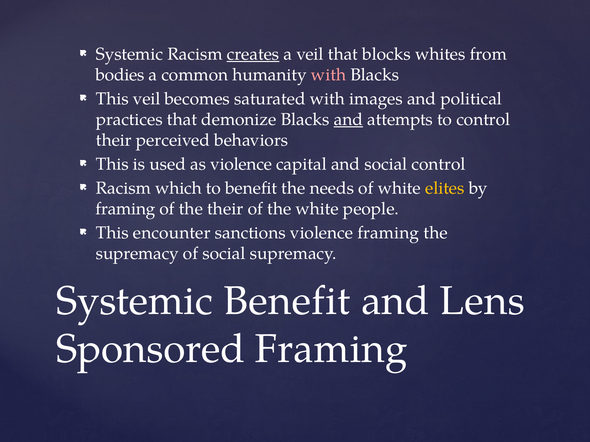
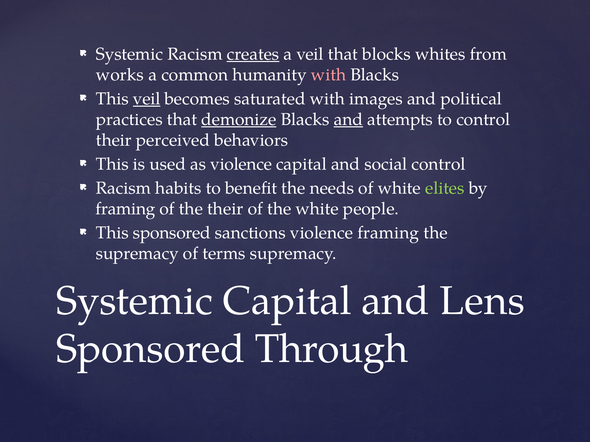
bodies: bodies -> works
veil at (147, 99) underline: none -> present
demonize underline: none -> present
which: which -> habits
elites colour: yellow -> light green
This encounter: encounter -> sponsored
of social: social -> terms
Systemic Benefit: Benefit -> Capital
Sponsored Framing: Framing -> Through
